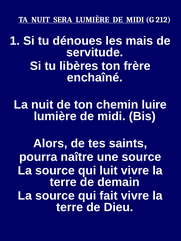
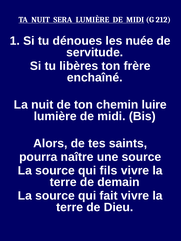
mais: mais -> nuée
luit: luit -> fils
